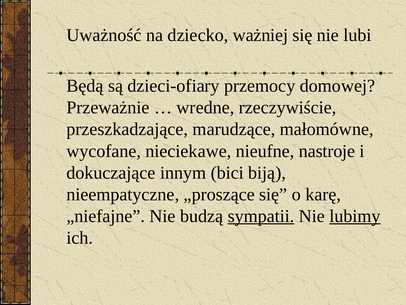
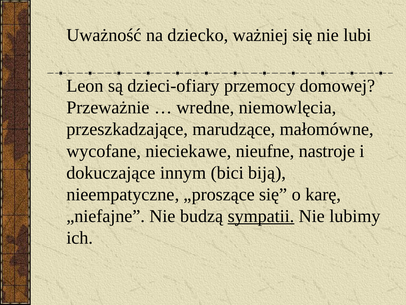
Będą: Będą -> Leon
rzeczywiście: rzeczywiście -> niemowlęcia
lubimy underline: present -> none
